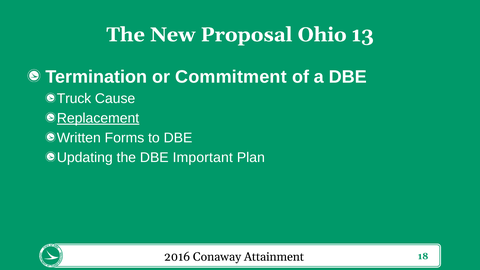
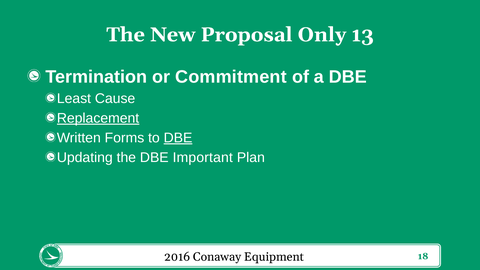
Ohio: Ohio -> Only
Truck: Truck -> Least
DBE at (178, 138) underline: none -> present
Attainment: Attainment -> Equipment
